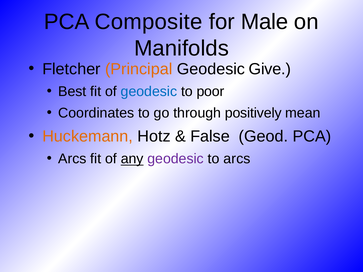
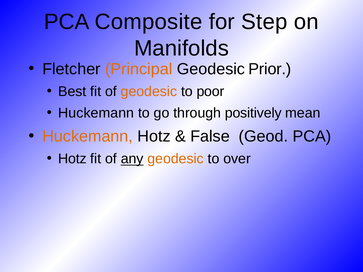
Male: Male -> Step
Give: Give -> Prior
geodesic at (149, 92) colour: blue -> orange
Coordinates at (96, 113): Coordinates -> Huckemann
Arcs at (72, 159): Arcs -> Hotz
geodesic at (176, 159) colour: purple -> orange
to arcs: arcs -> over
